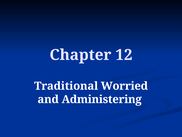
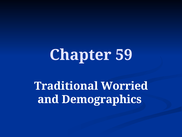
12: 12 -> 59
Administering: Administering -> Demographics
